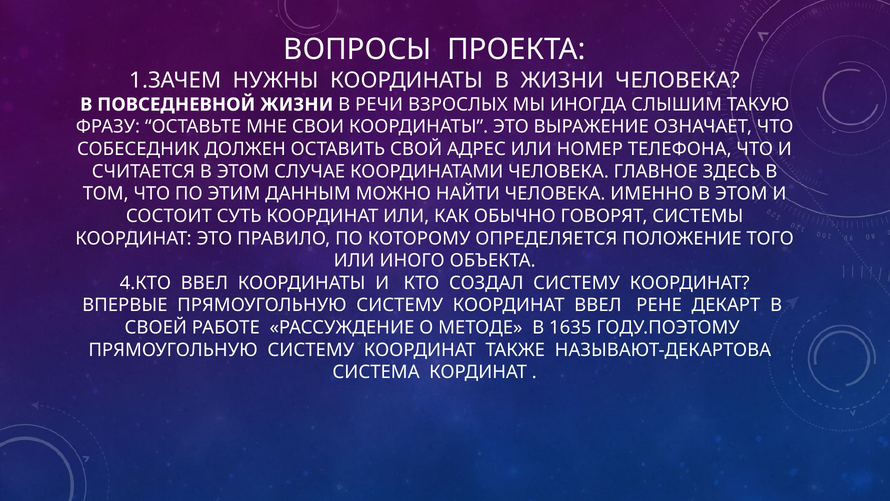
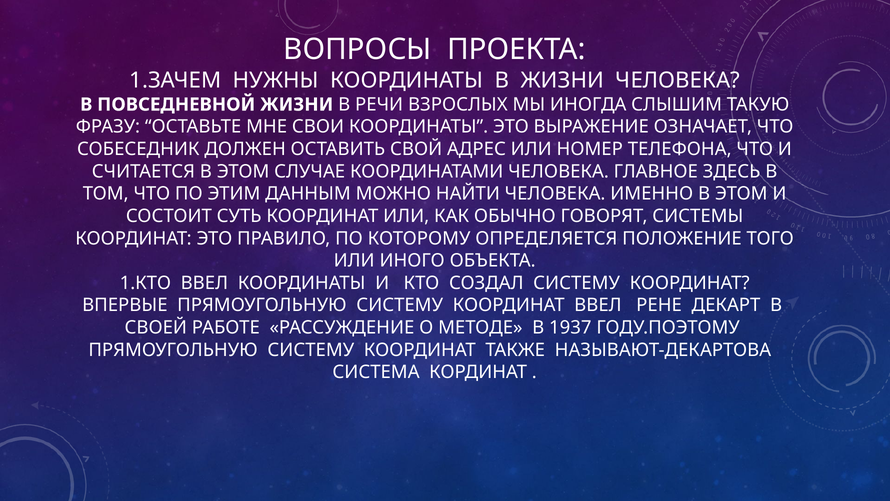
4.КТО: 4.КТО -> 1.КТО
1635: 1635 -> 1937
